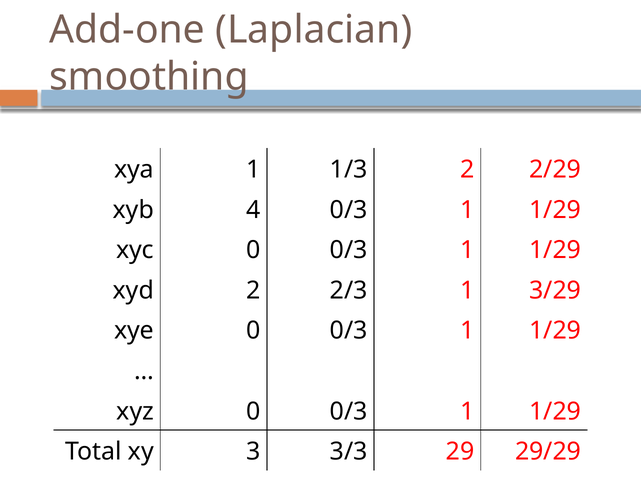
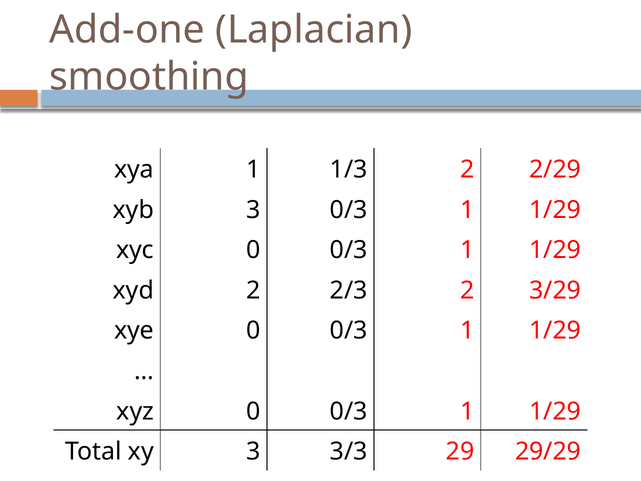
xyb 4: 4 -> 3
2/3 1: 1 -> 2
